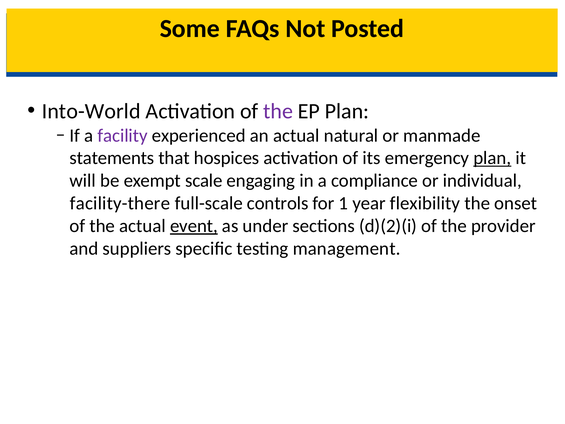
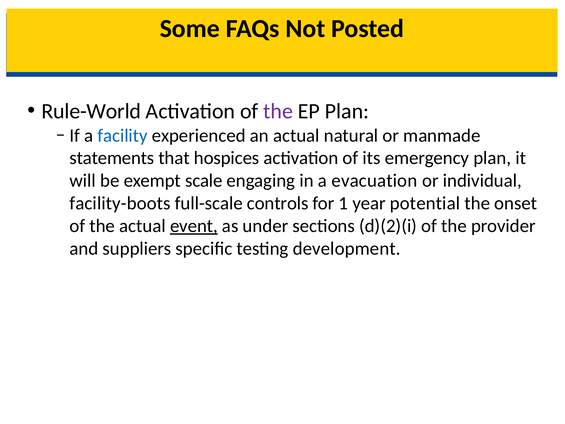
Into-World: Into-World -> Rule-World
facility colour: purple -> blue
plan at (492, 158) underline: present -> none
compliance: compliance -> evacuation
facility-there: facility-there -> facility-boots
flexibility: flexibility -> potential
management: management -> development
